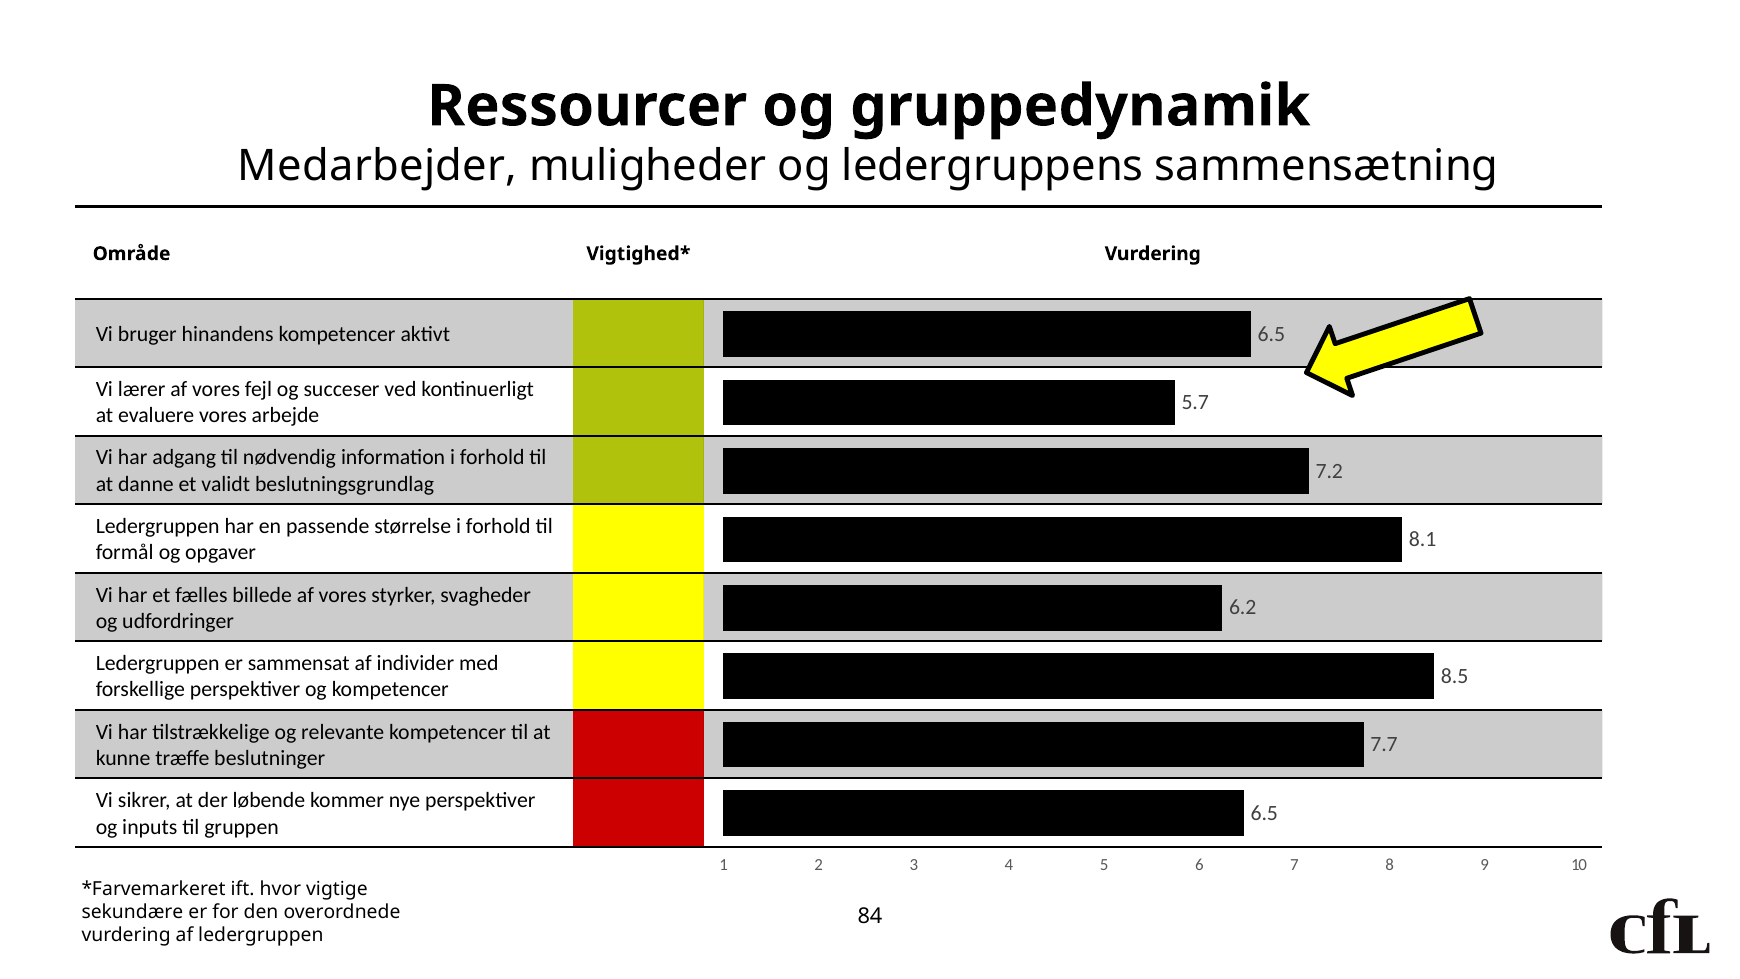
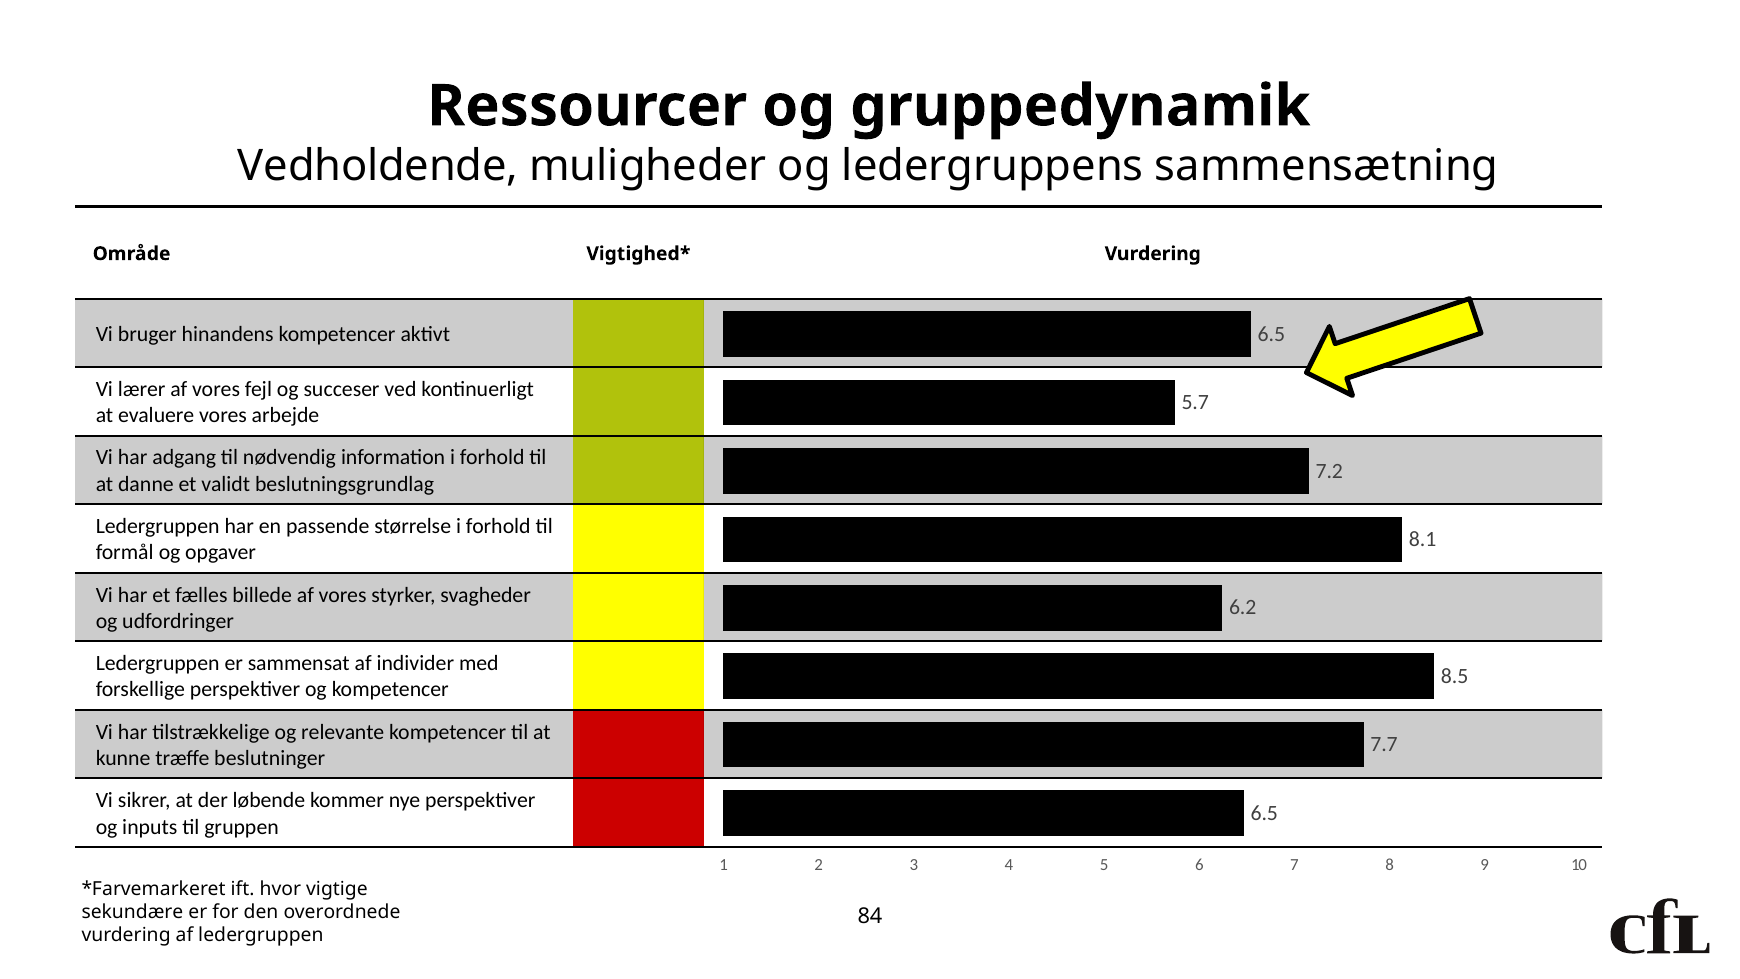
Medarbejder: Medarbejder -> Vedholdende
